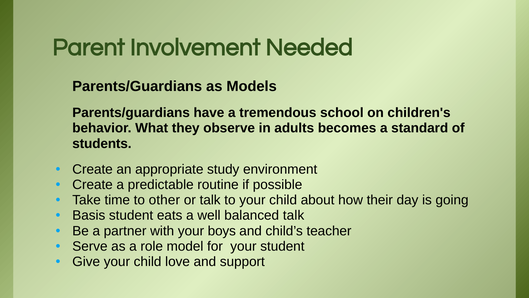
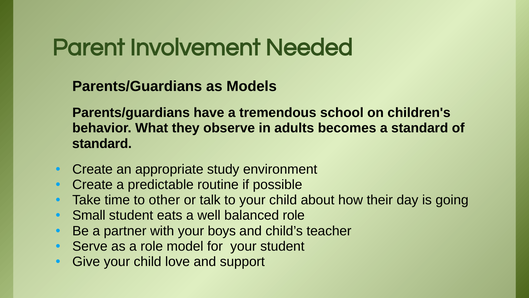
students at (102, 143): students -> standard
Basis: Basis -> Small
balanced talk: talk -> role
